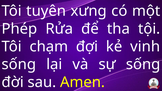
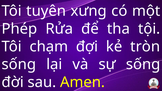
vinh: vinh -> tròn
